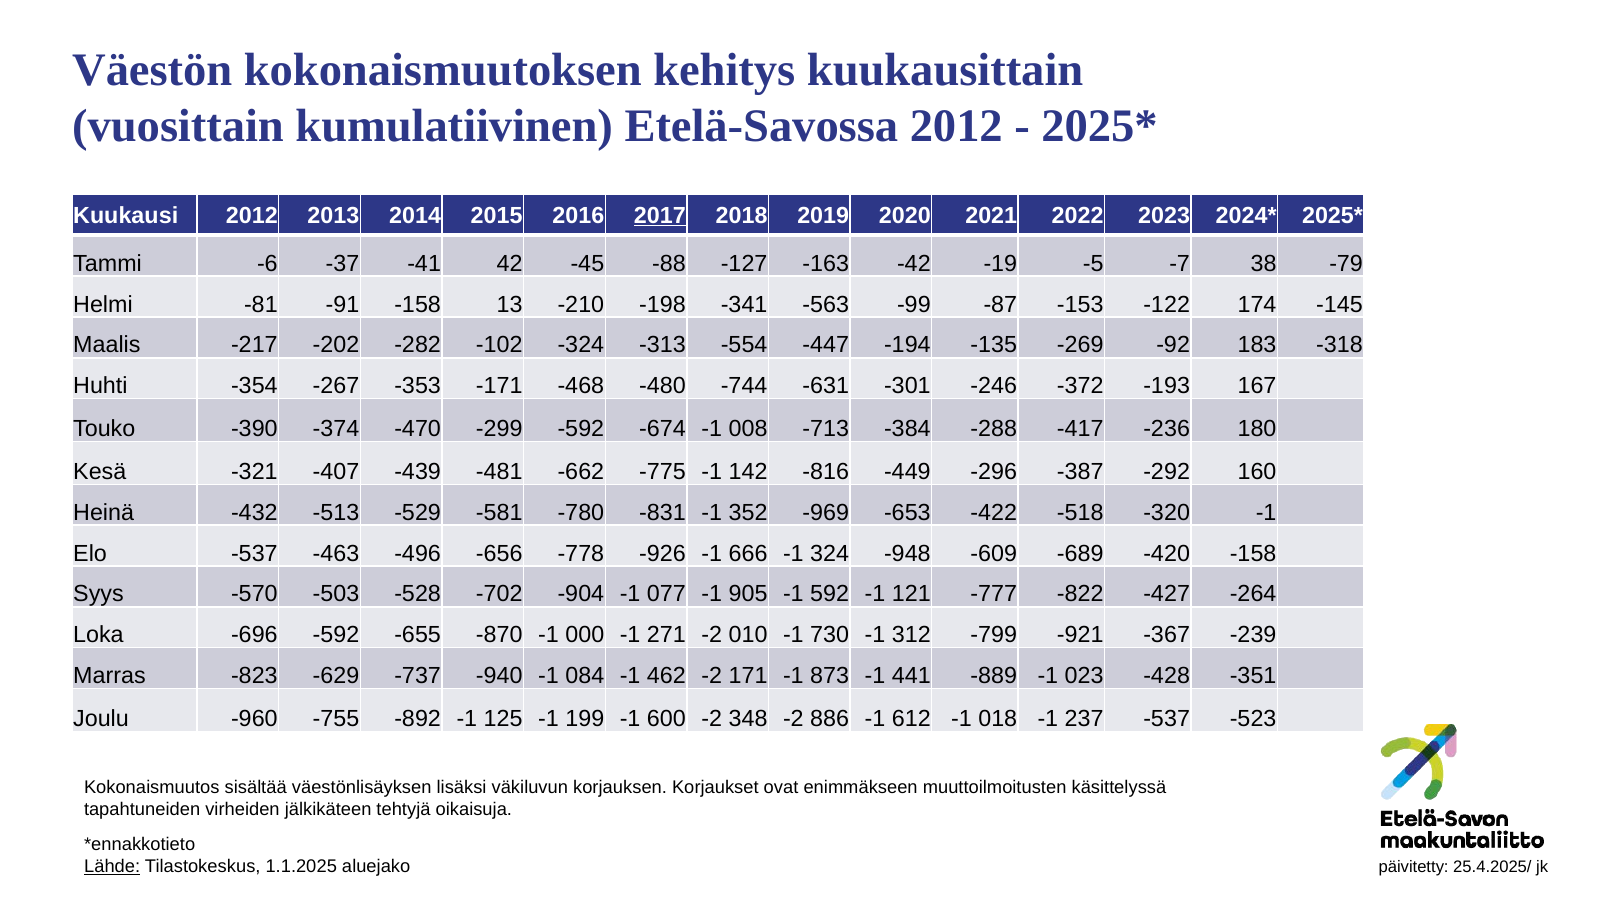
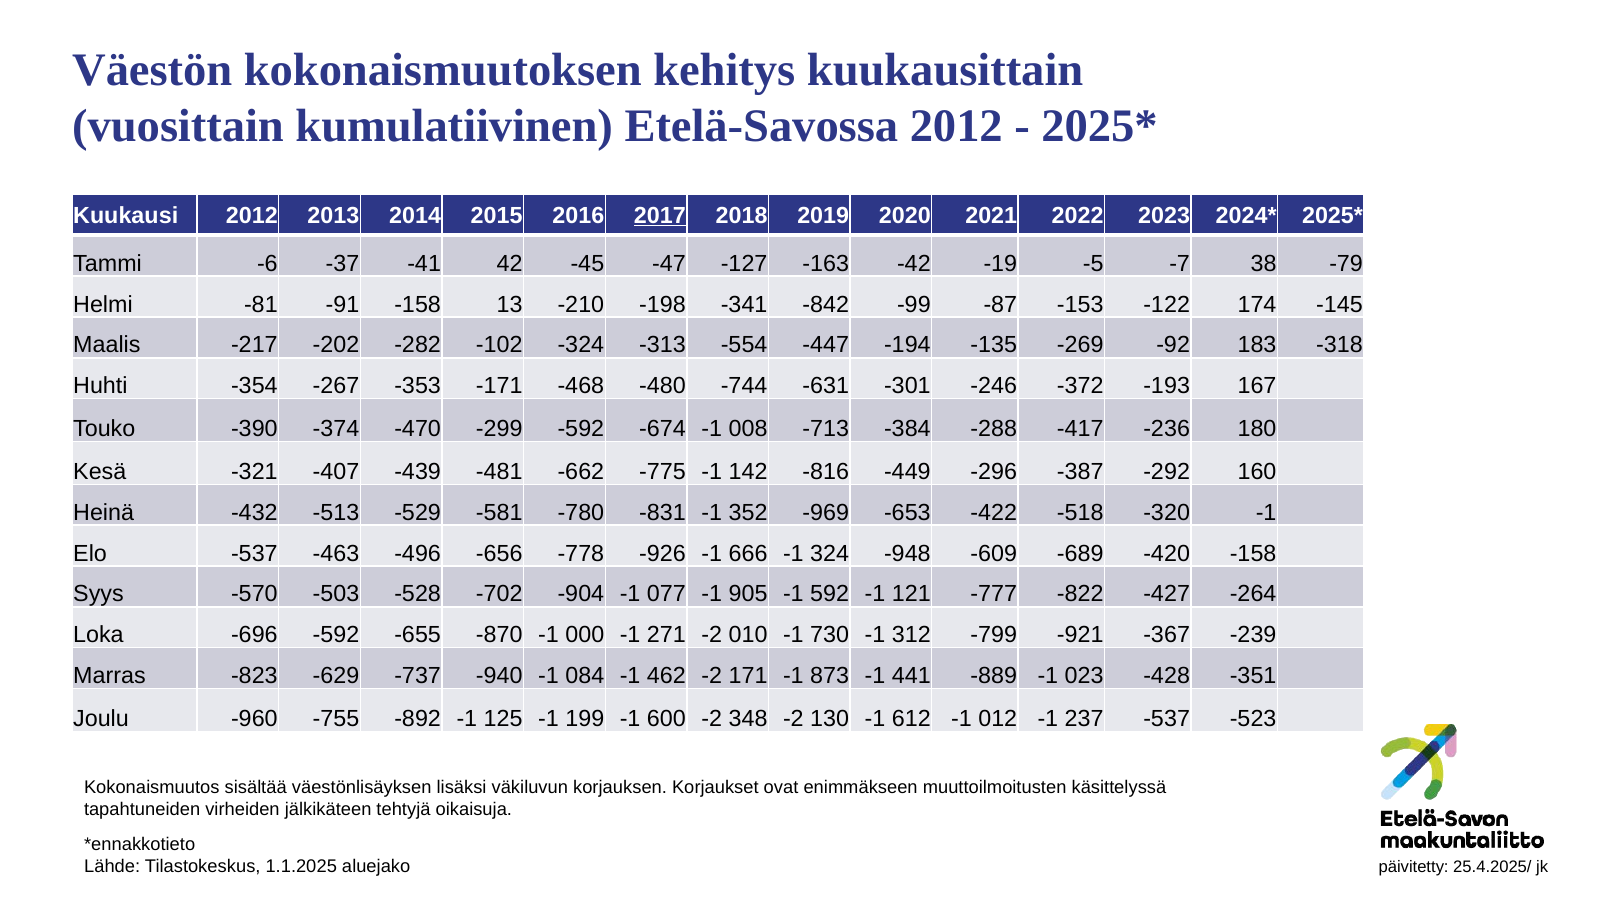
-88: -88 -> -47
-563: -563 -> -842
886: 886 -> 130
018: 018 -> 012
Lähde underline: present -> none
